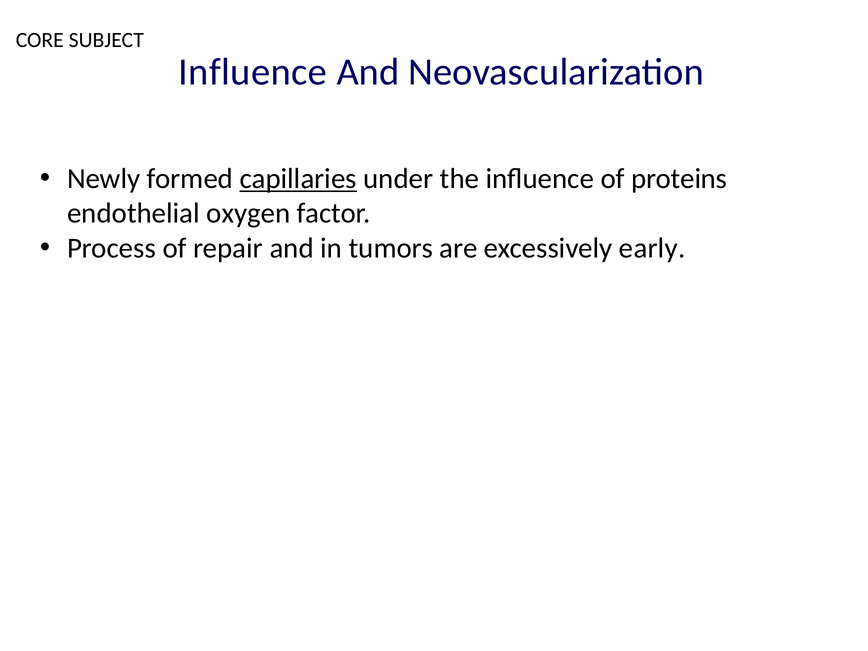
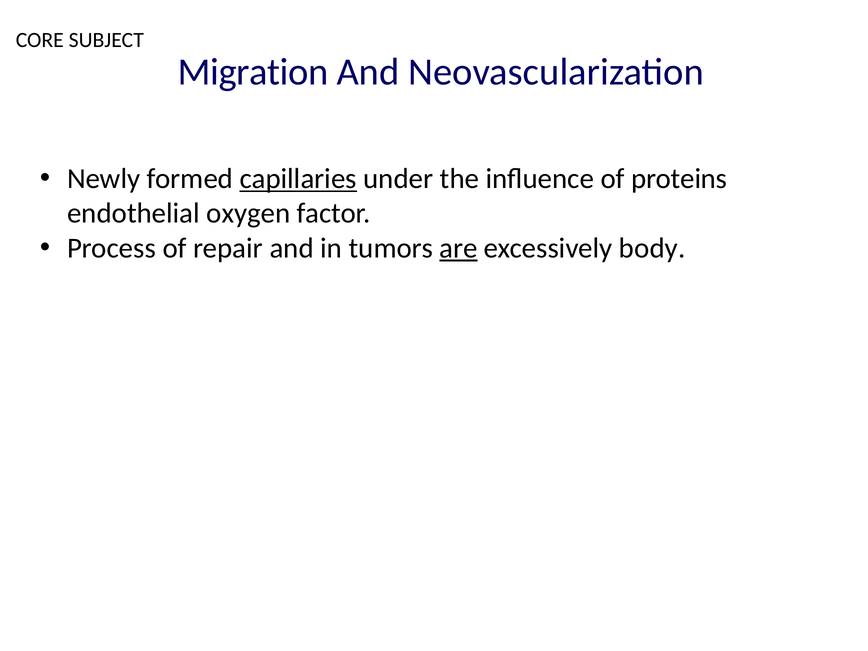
Influence at (253, 72): Influence -> Migration
are underline: none -> present
early: early -> body
